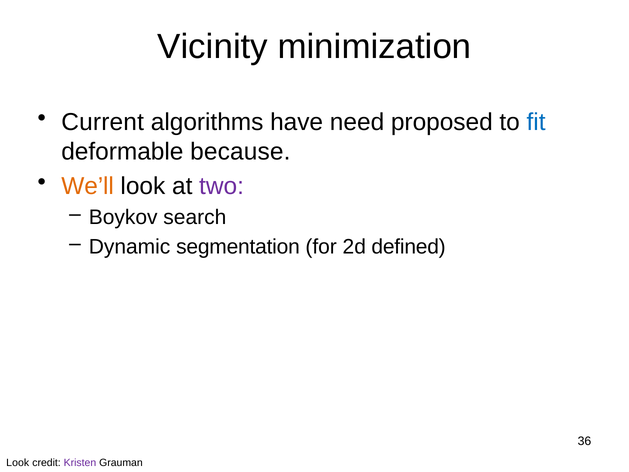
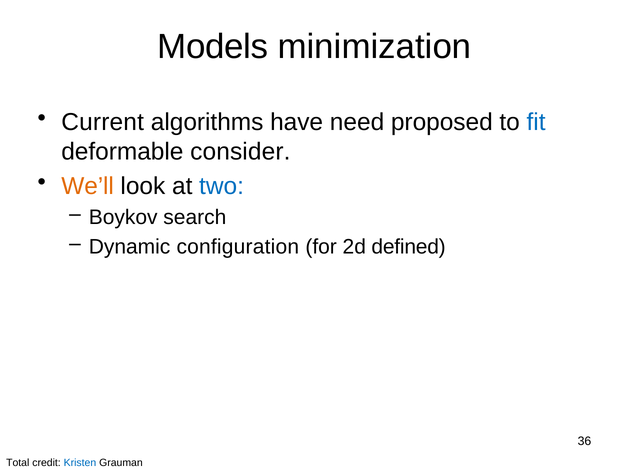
Vicinity: Vicinity -> Models
because: because -> consider
two colour: purple -> blue
segmentation: segmentation -> configuration
Look at (18, 463): Look -> Total
Kristen colour: purple -> blue
